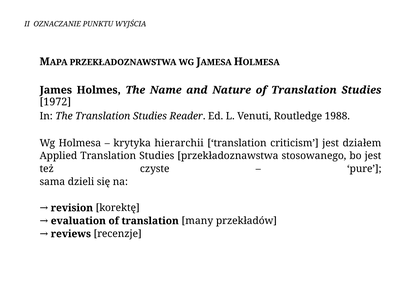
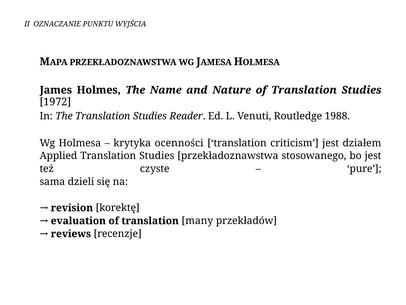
hierarchii: hierarchii -> ocenności
